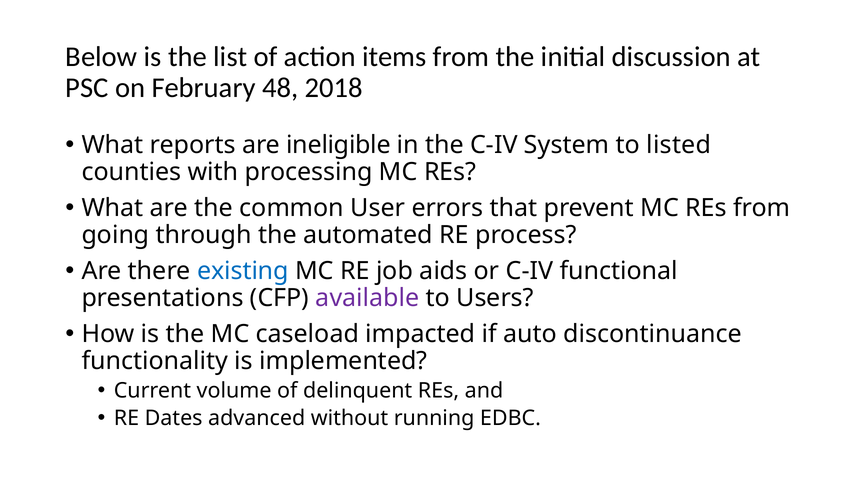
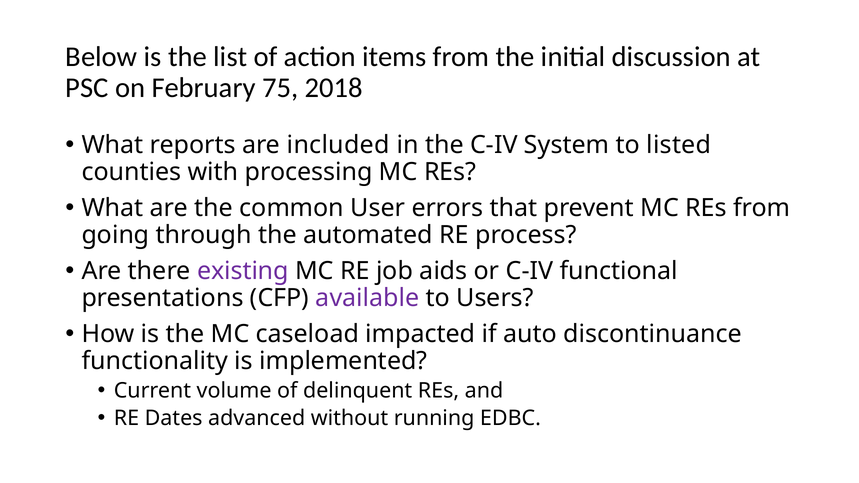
48: 48 -> 75
ineligible: ineligible -> included
existing colour: blue -> purple
